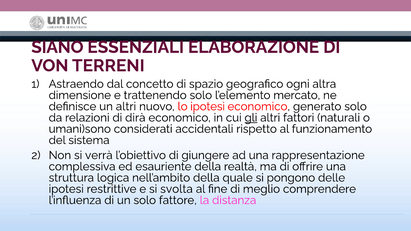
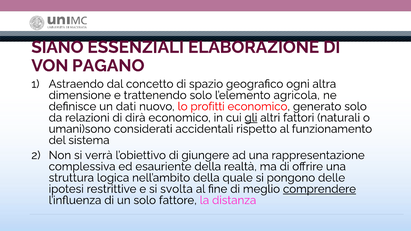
TERRENI: TERRENI -> PAGANO
mercato: mercato -> agricola
un altri: altri -> dati
lo ipotesi: ipotesi -> profitti
comprendere underline: none -> present
